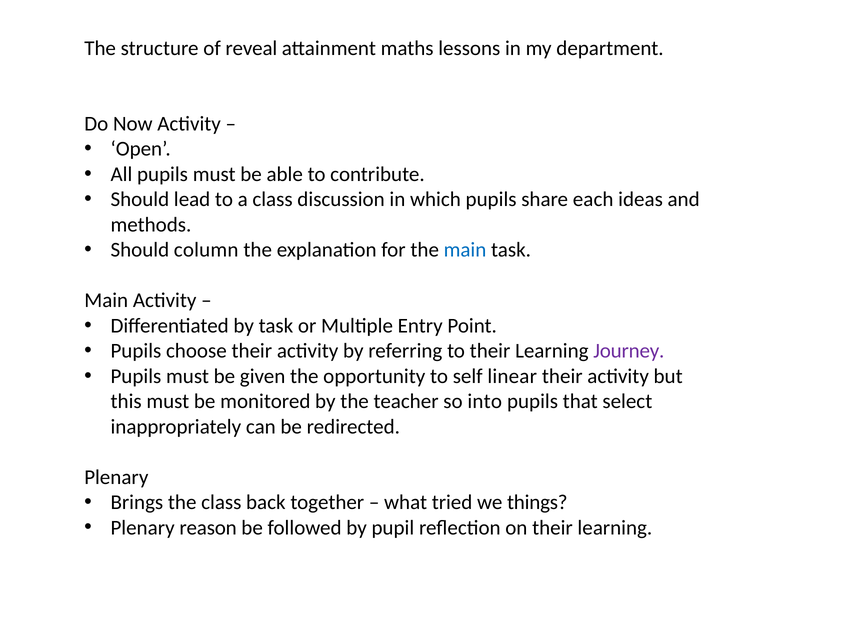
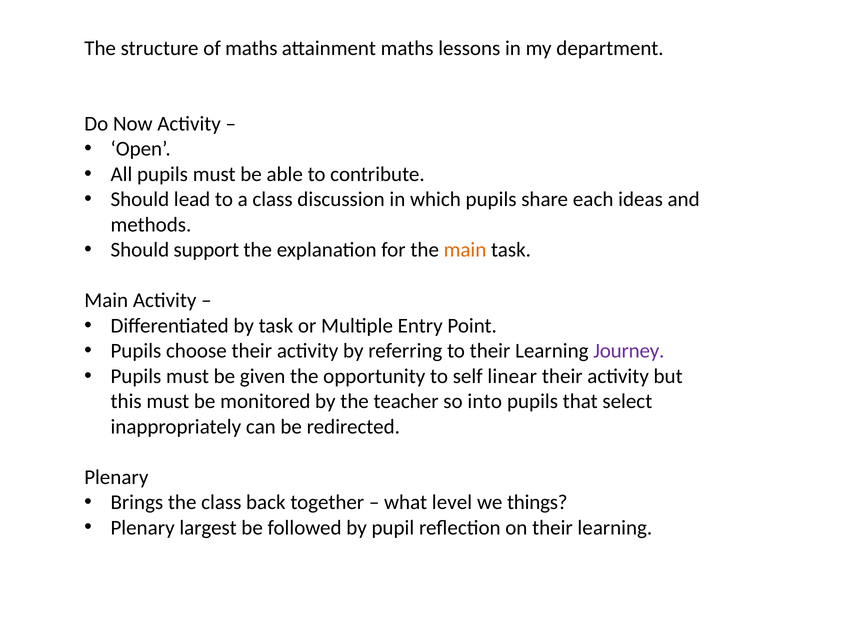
of reveal: reveal -> maths
column: column -> support
main at (465, 250) colour: blue -> orange
tried: tried -> level
reason: reason -> largest
